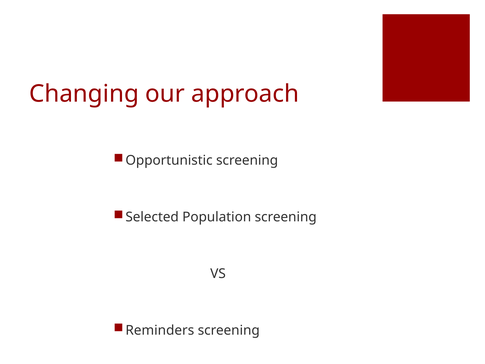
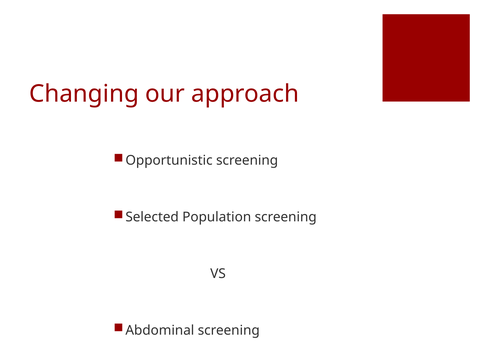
Reminders: Reminders -> Abdominal
